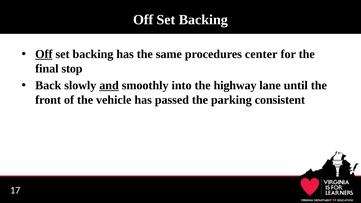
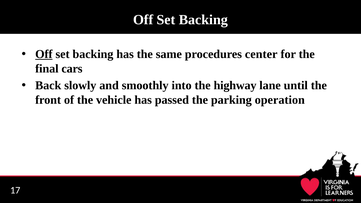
stop: stop -> cars
and underline: present -> none
consistent: consistent -> operation
